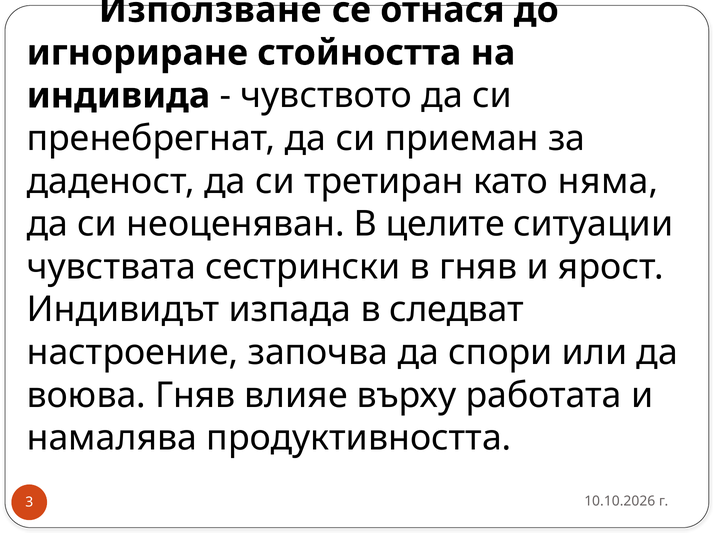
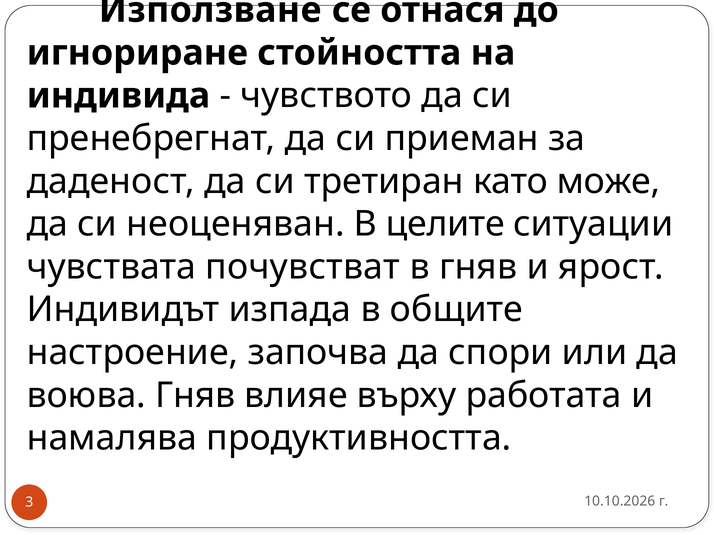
няма: няма -> може
сестрински: сестрински -> почувстват
следват: следват -> общите
